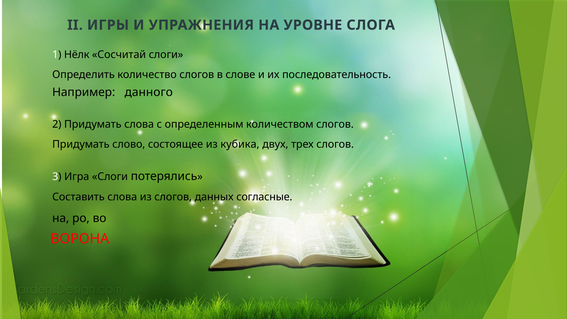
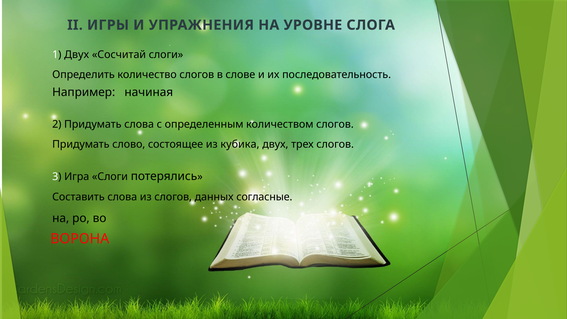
1 Нёлк: Нёлк -> Двух
данного: данного -> начиная
